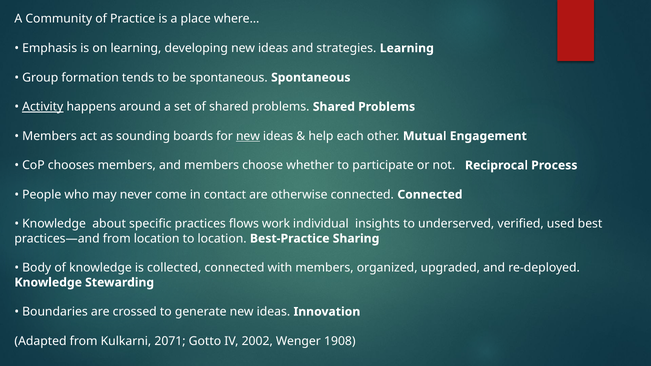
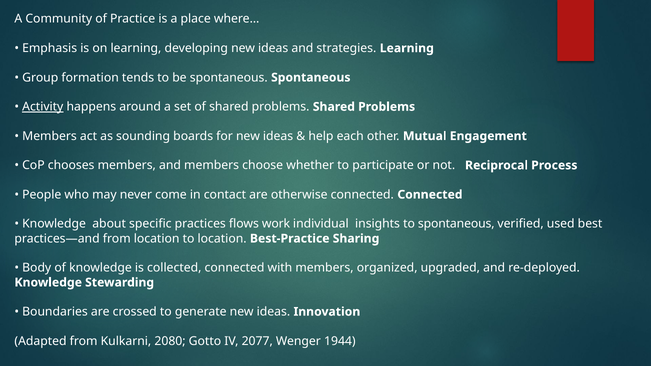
new at (248, 136) underline: present -> none
to underserved: underserved -> spontaneous
2071: 2071 -> 2080
2002: 2002 -> 2077
1908: 1908 -> 1944
